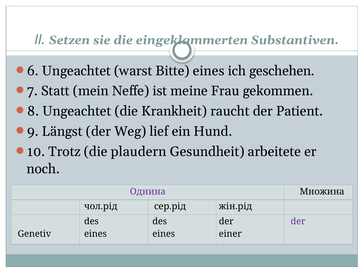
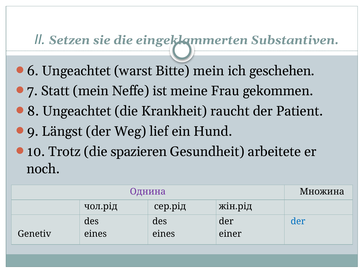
Bitte eines: eines -> mein
plaudern: plaudern -> spazieren
der at (298, 221) colour: purple -> blue
